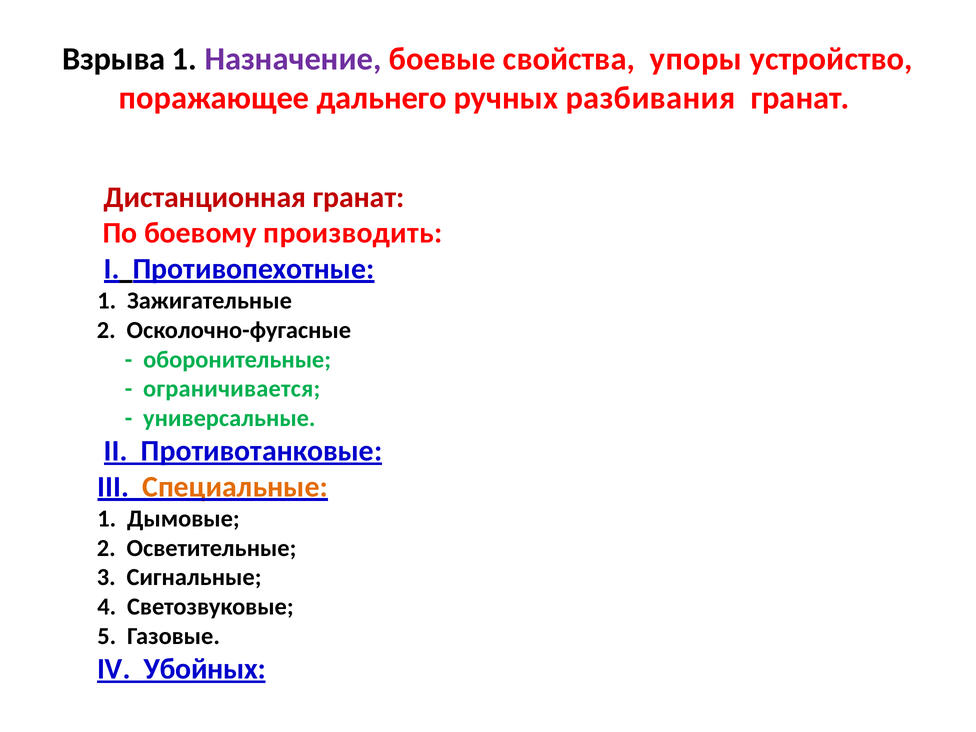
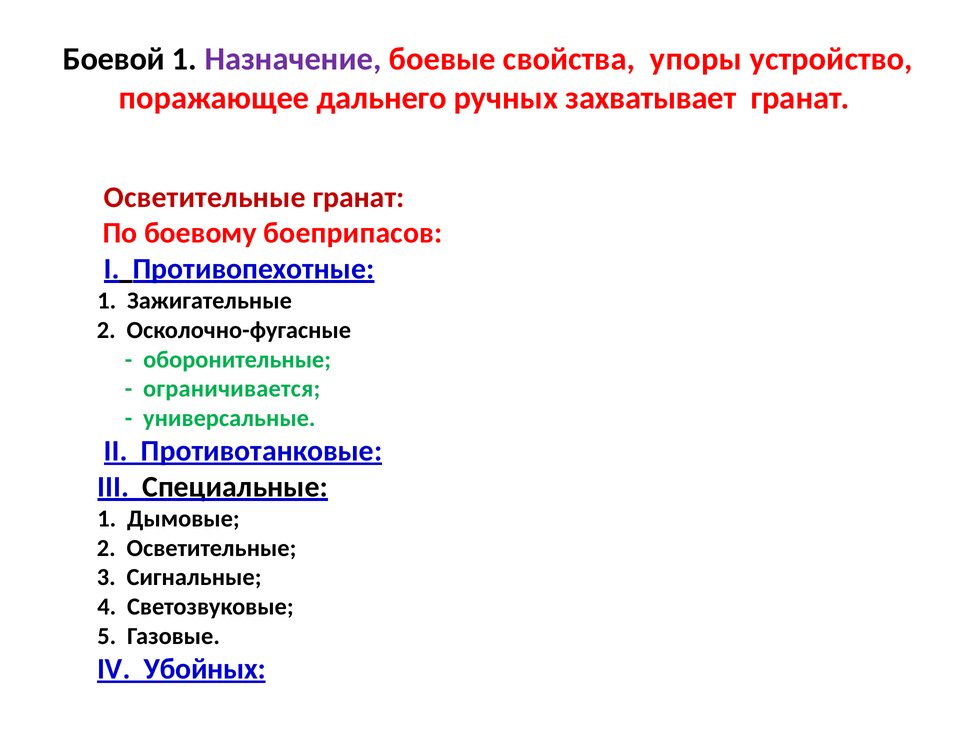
Взрыва: Взрыва -> Боевой
разбивания: разбивания -> захватывает
Дистанционная at (205, 197): Дистанционная -> Осветительные
производить: производить -> боеприпасов
Специальные colour: orange -> black
